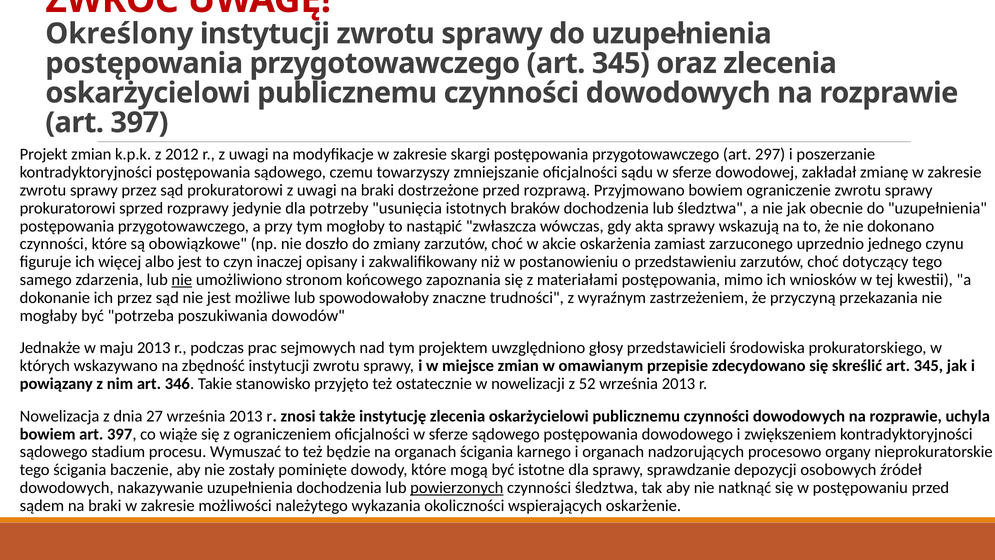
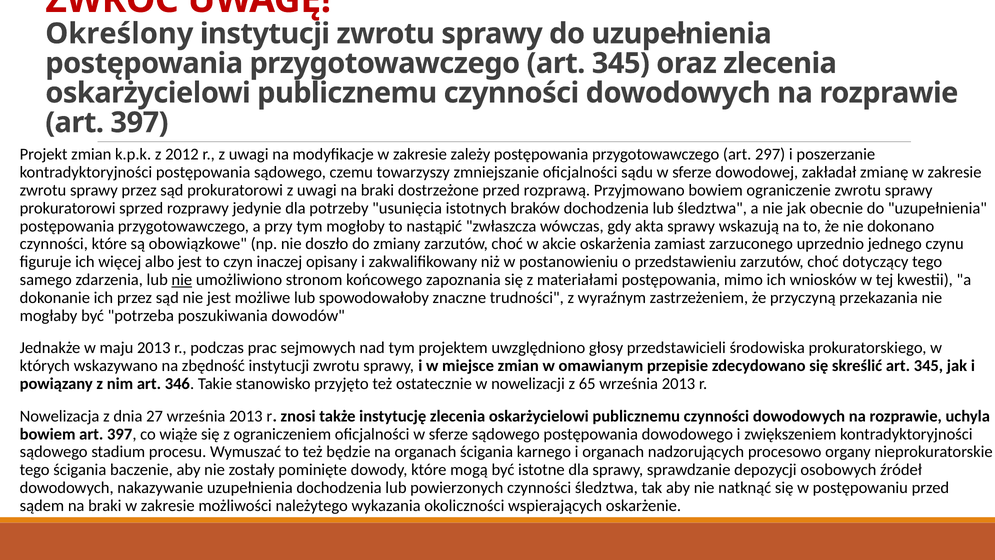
skargi: skargi -> zależy
52: 52 -> 65
powierzonych underline: present -> none
